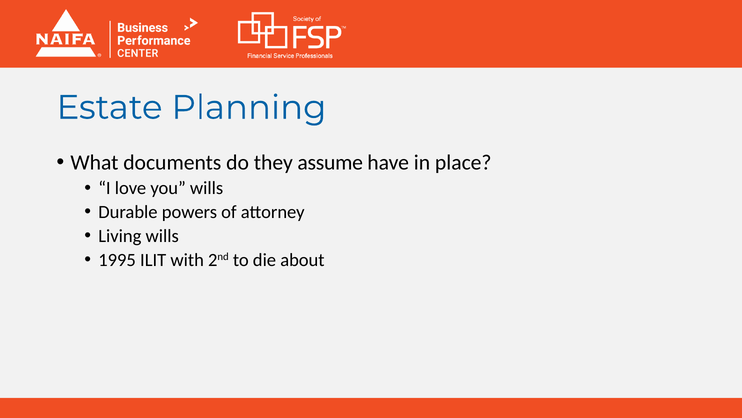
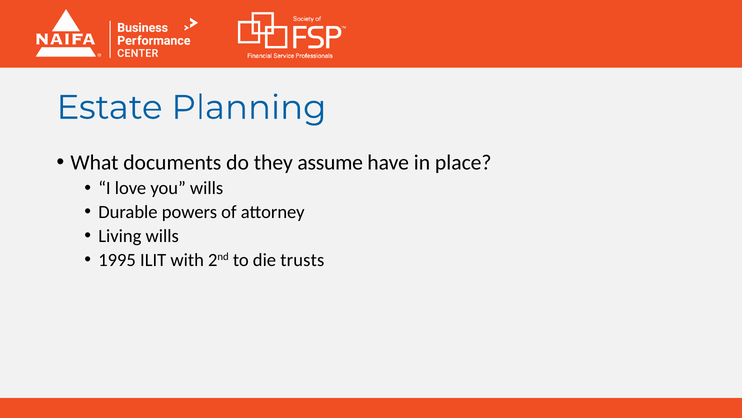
about: about -> trusts
